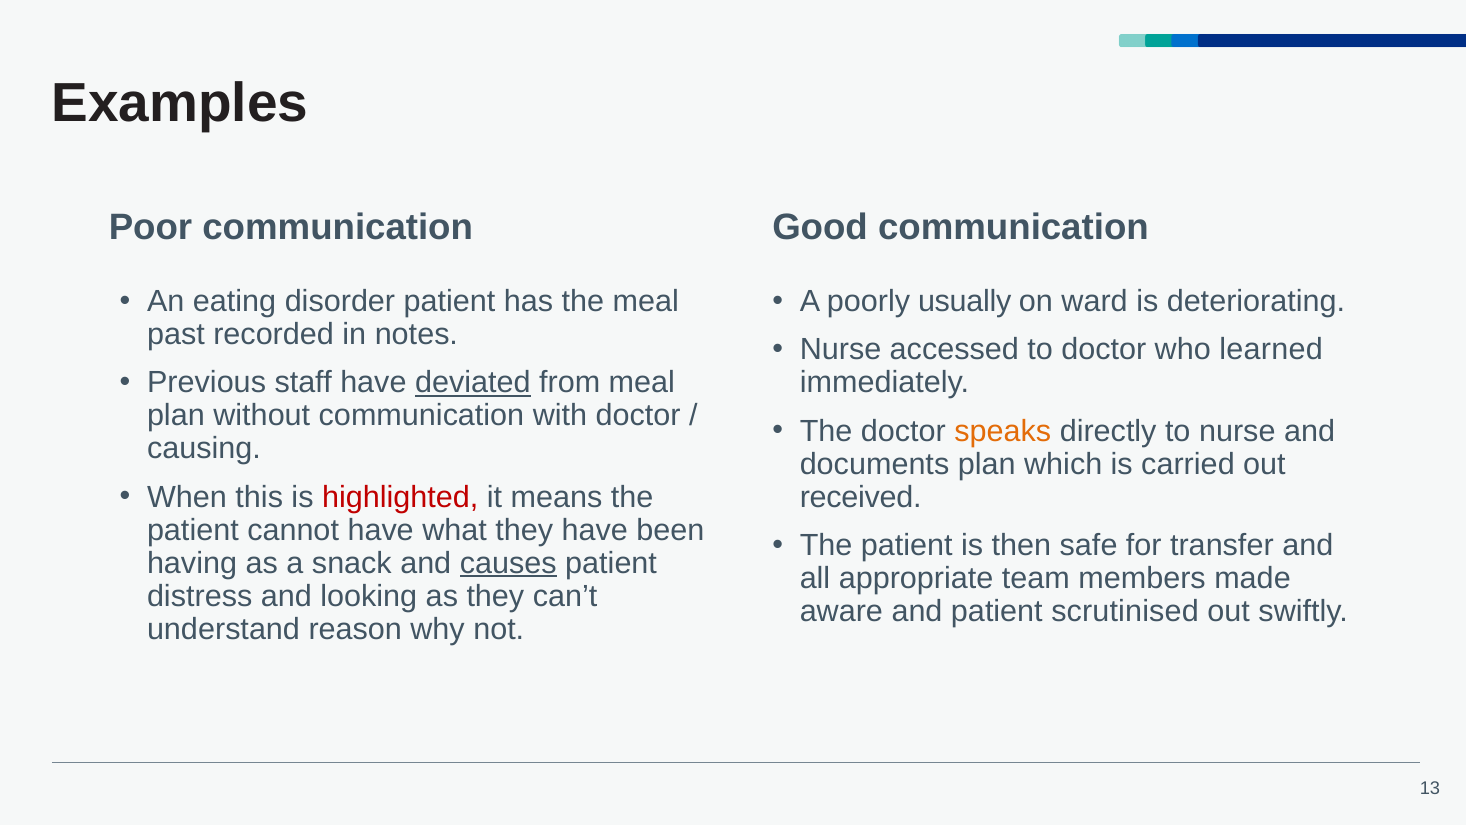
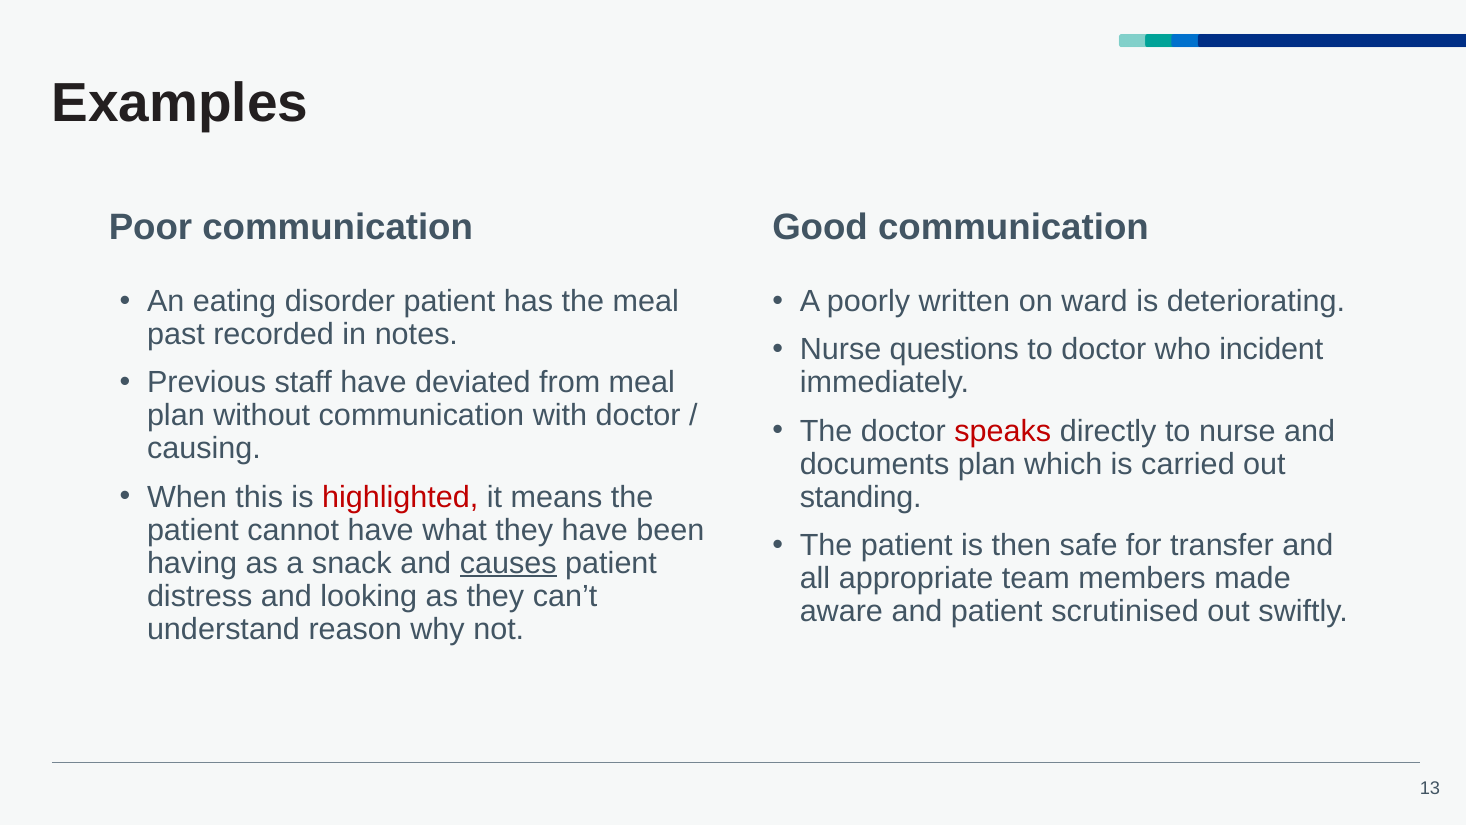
usually: usually -> written
accessed: accessed -> questions
learned: learned -> incident
deviated underline: present -> none
speaks colour: orange -> red
received: received -> standing
